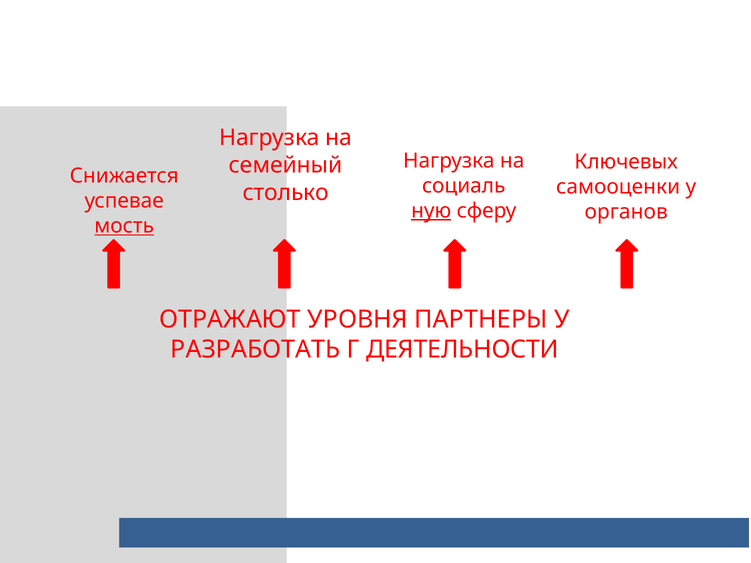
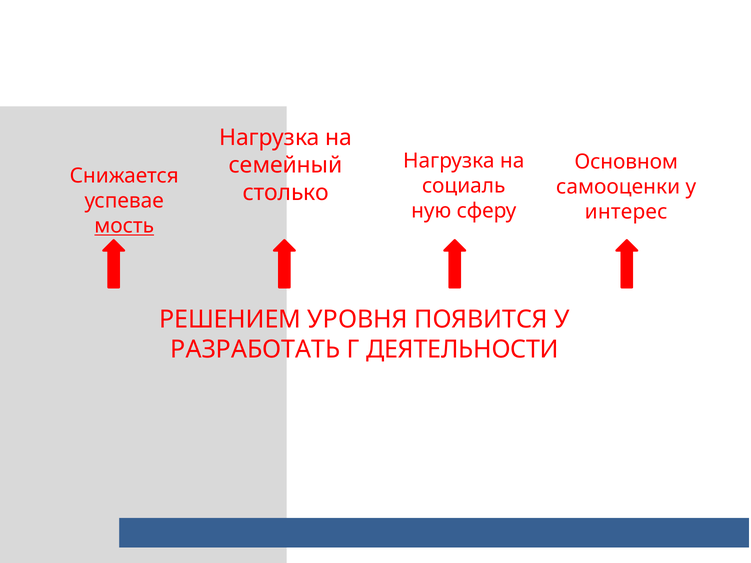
Ключевых: Ключевых -> Основном
ную underline: present -> none
органов: органов -> интерес
ОТРАЖАЮТ: ОТРАЖАЮТ -> РЕШЕНИЕМ
ПАРТНЕРЫ: ПАРТНЕРЫ -> ПОЯВИТСЯ
